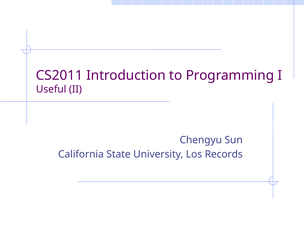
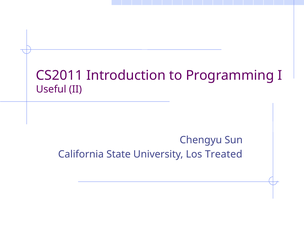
Records: Records -> Treated
